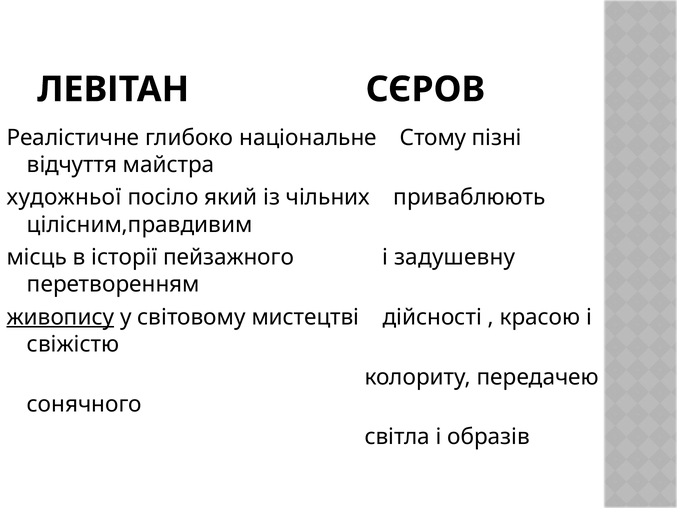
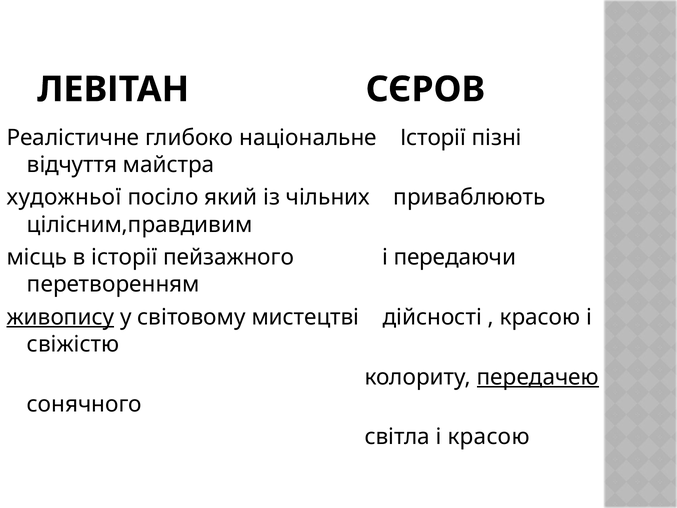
національне Стому: Стому -> Історії
задушевну: задушевну -> передаючи
передачею underline: none -> present
і образів: образів -> красою
